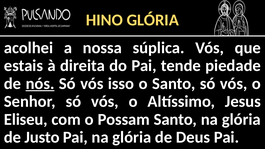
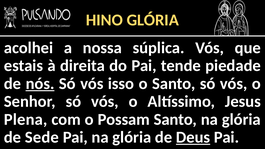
Eliseu: Eliseu -> Plena
Justo: Justo -> Sede
Deus underline: none -> present
